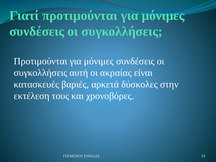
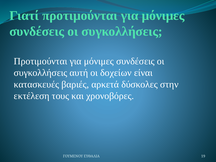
ακραίας: ακραίας -> δοχείων
